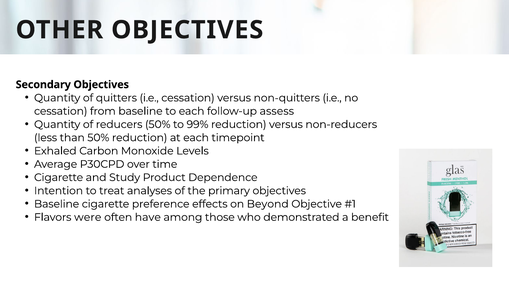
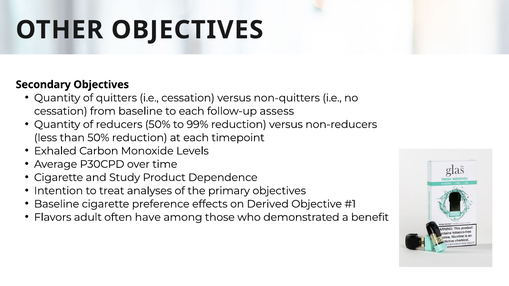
Beyond: Beyond -> Derived
were: were -> adult
